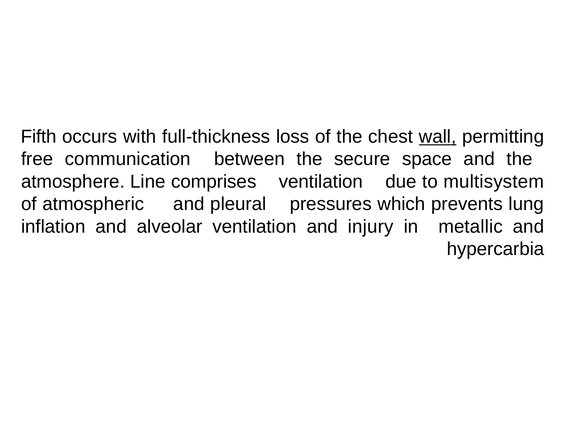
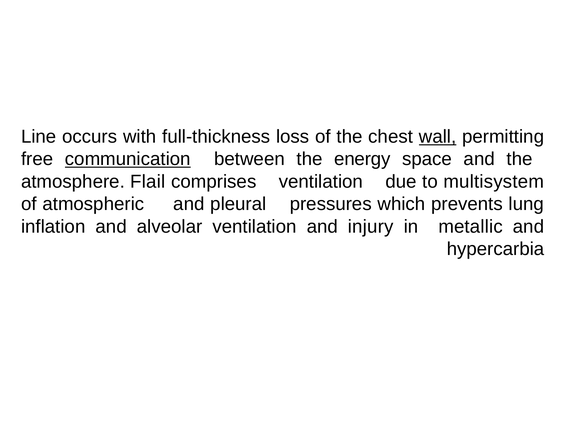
Fifth: Fifth -> Line
communication underline: none -> present
secure: secure -> energy
Line: Line -> Flail
